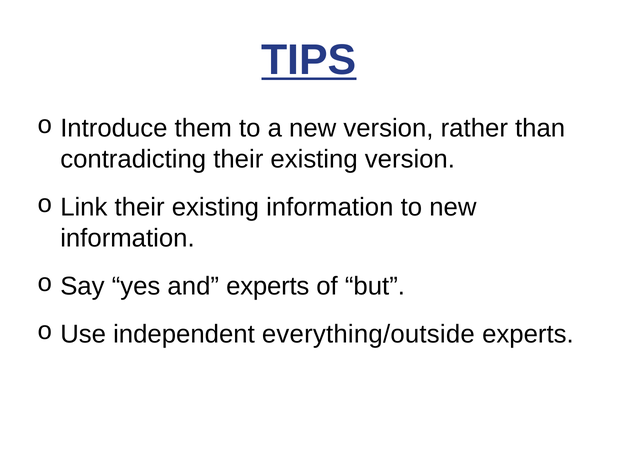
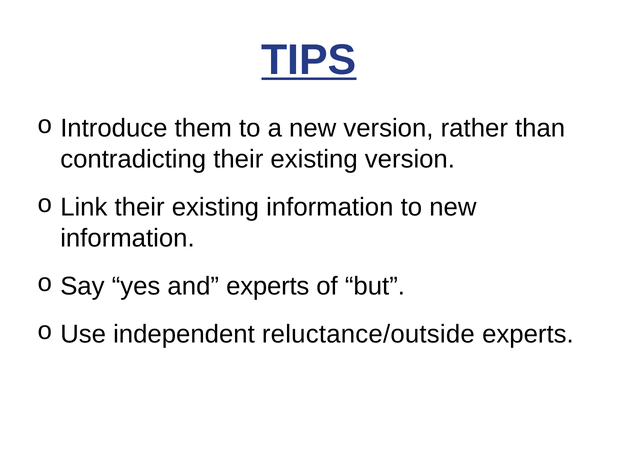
everything/outside: everything/outside -> reluctance/outside
